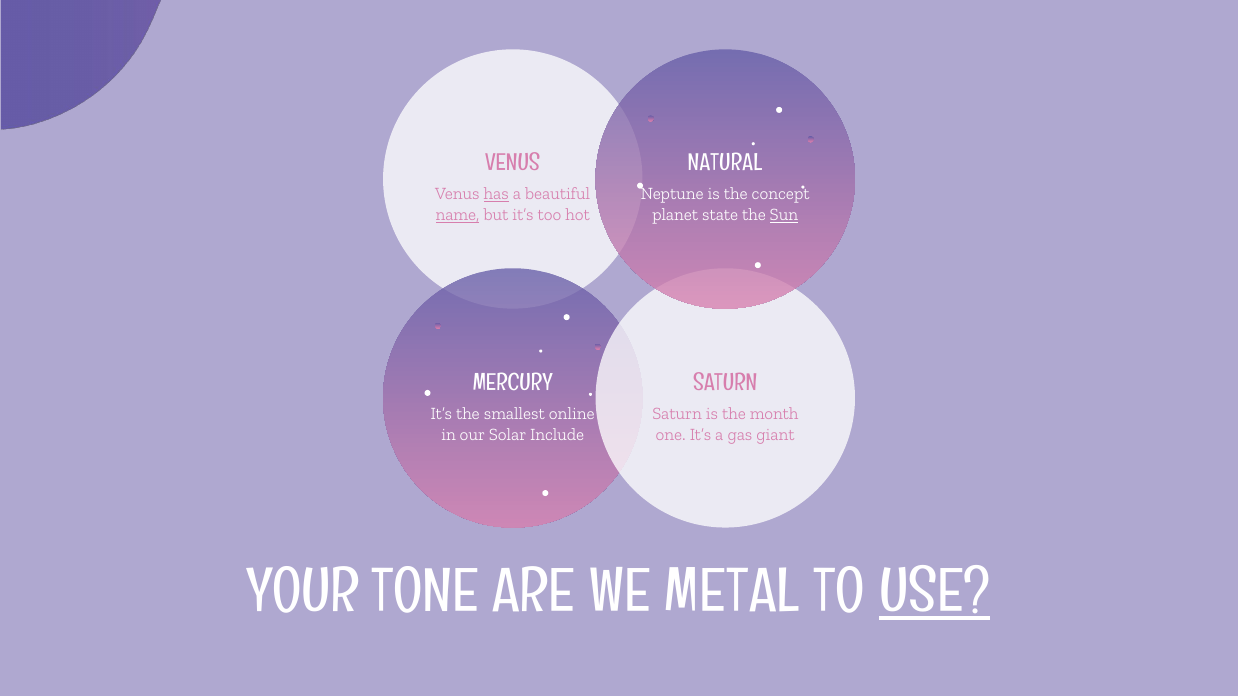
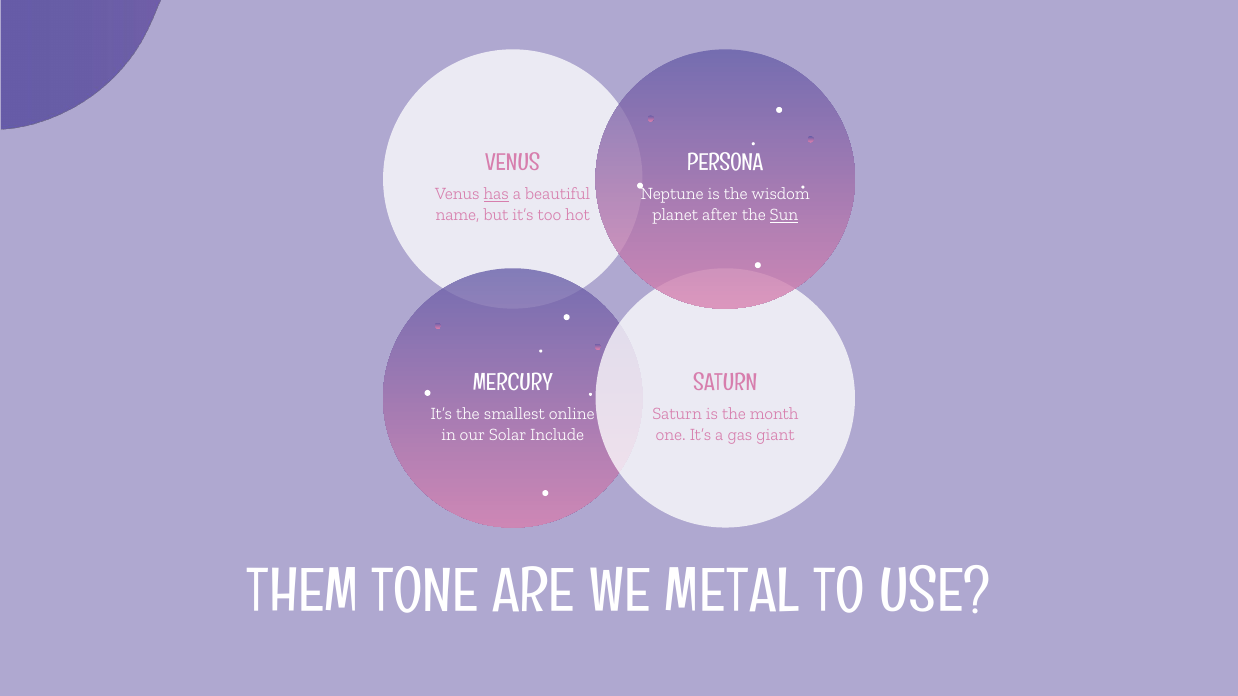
NATURAL: NATURAL -> PERSONA
concept: concept -> wisdom
name underline: present -> none
state: state -> after
YOUR: YOUR -> THEM
USE underline: present -> none
